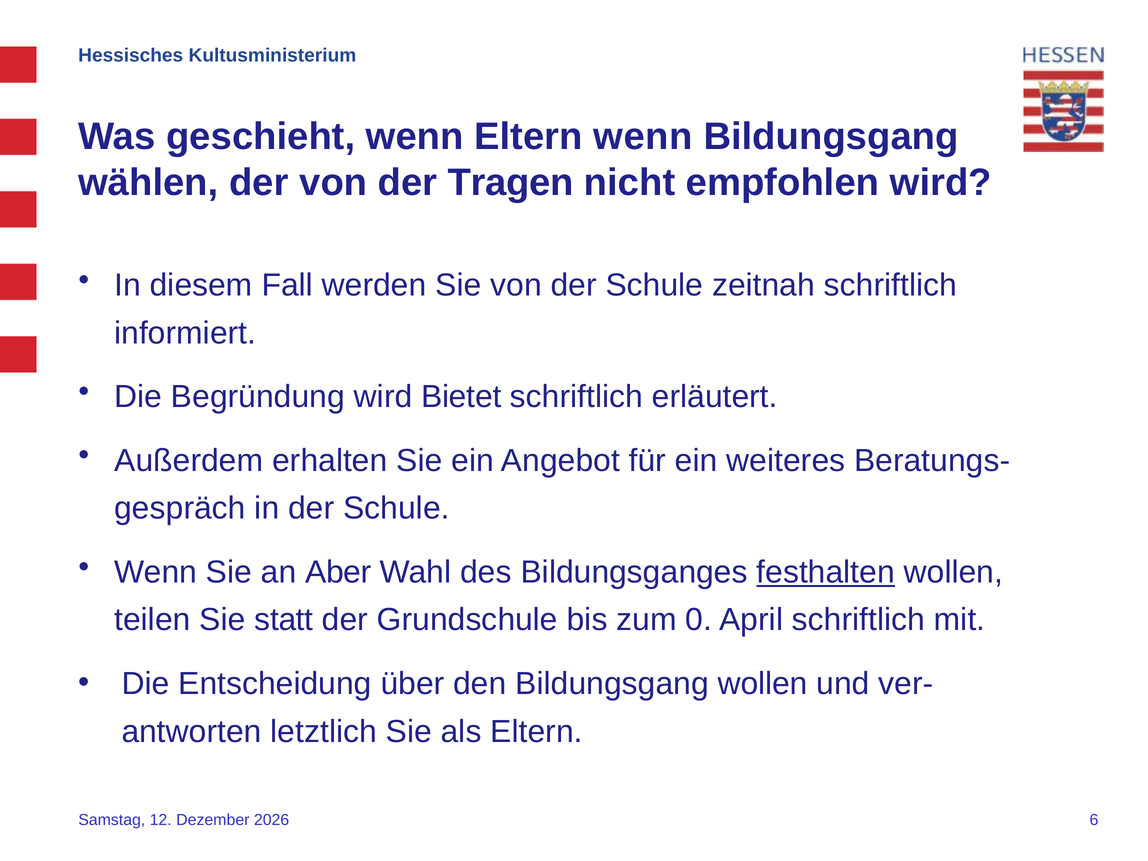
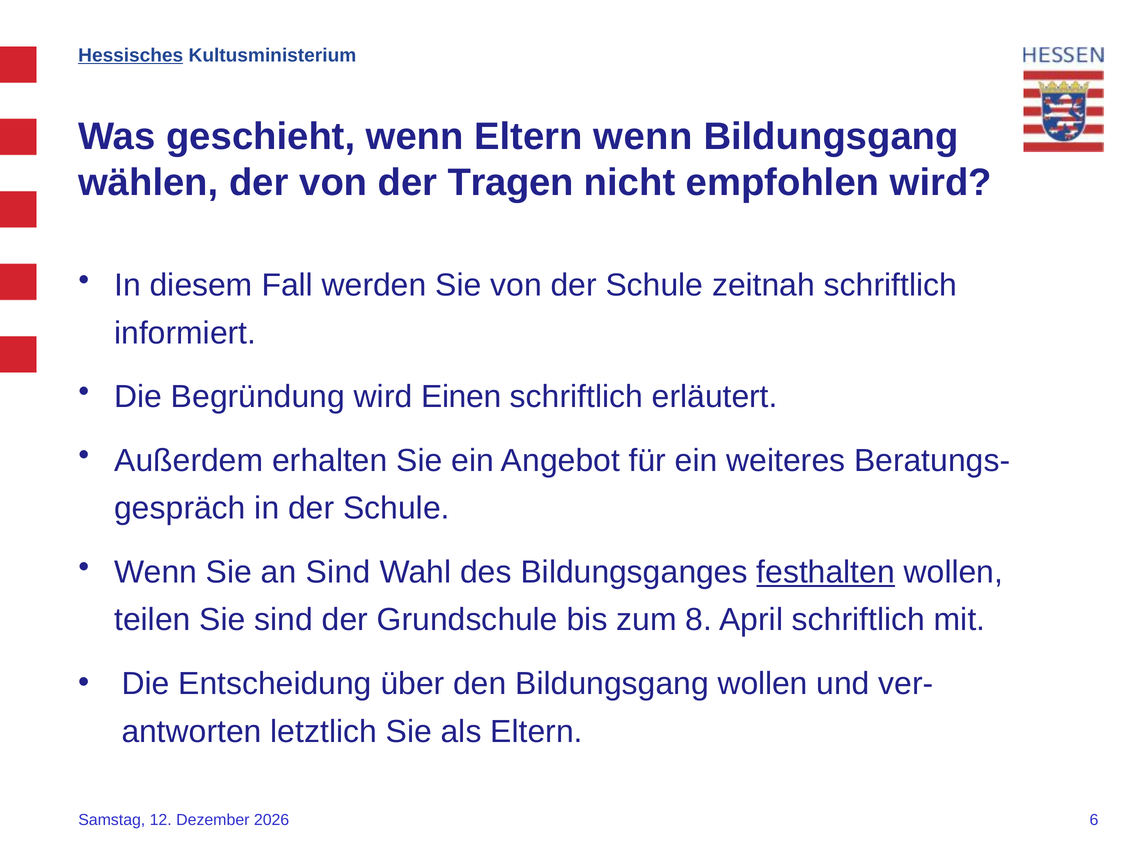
Hessisches underline: none -> present
Bietet: Bietet -> Einen
an Aber: Aber -> Sind
Sie statt: statt -> sind
0: 0 -> 8
